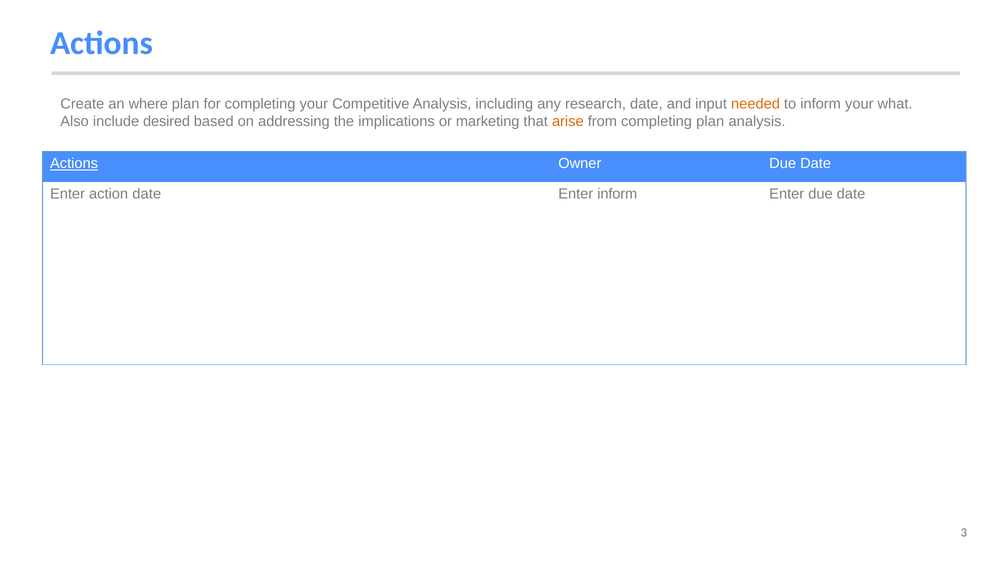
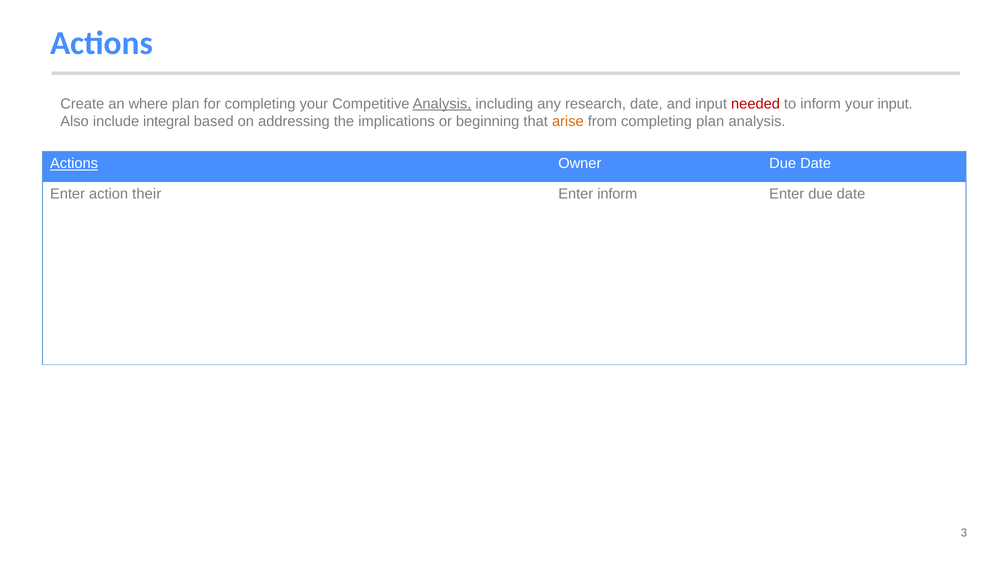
Analysis at (442, 104) underline: none -> present
needed colour: orange -> red
your what: what -> input
desired: desired -> integral
marketing: marketing -> beginning
action date: date -> their
